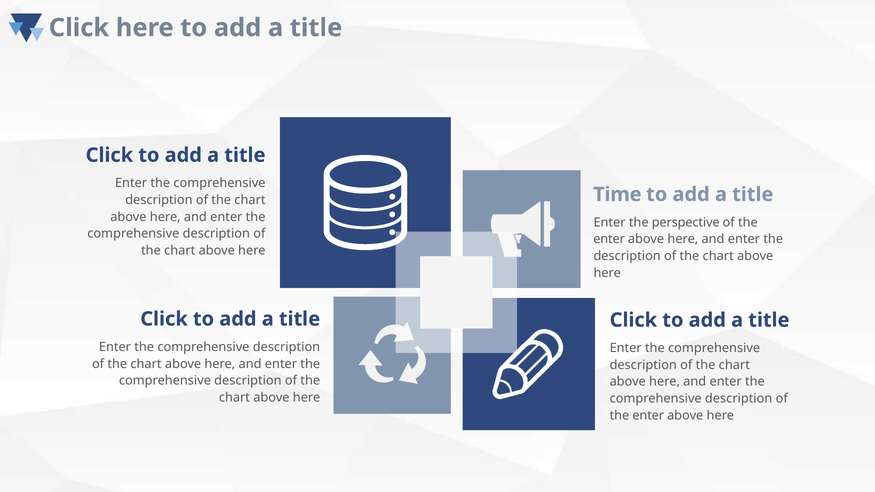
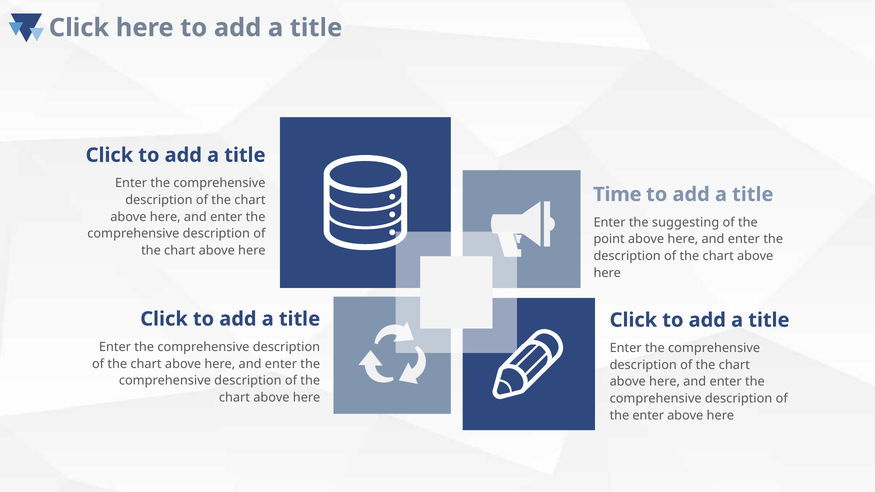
perspective: perspective -> suggesting
enter at (609, 239): enter -> point
